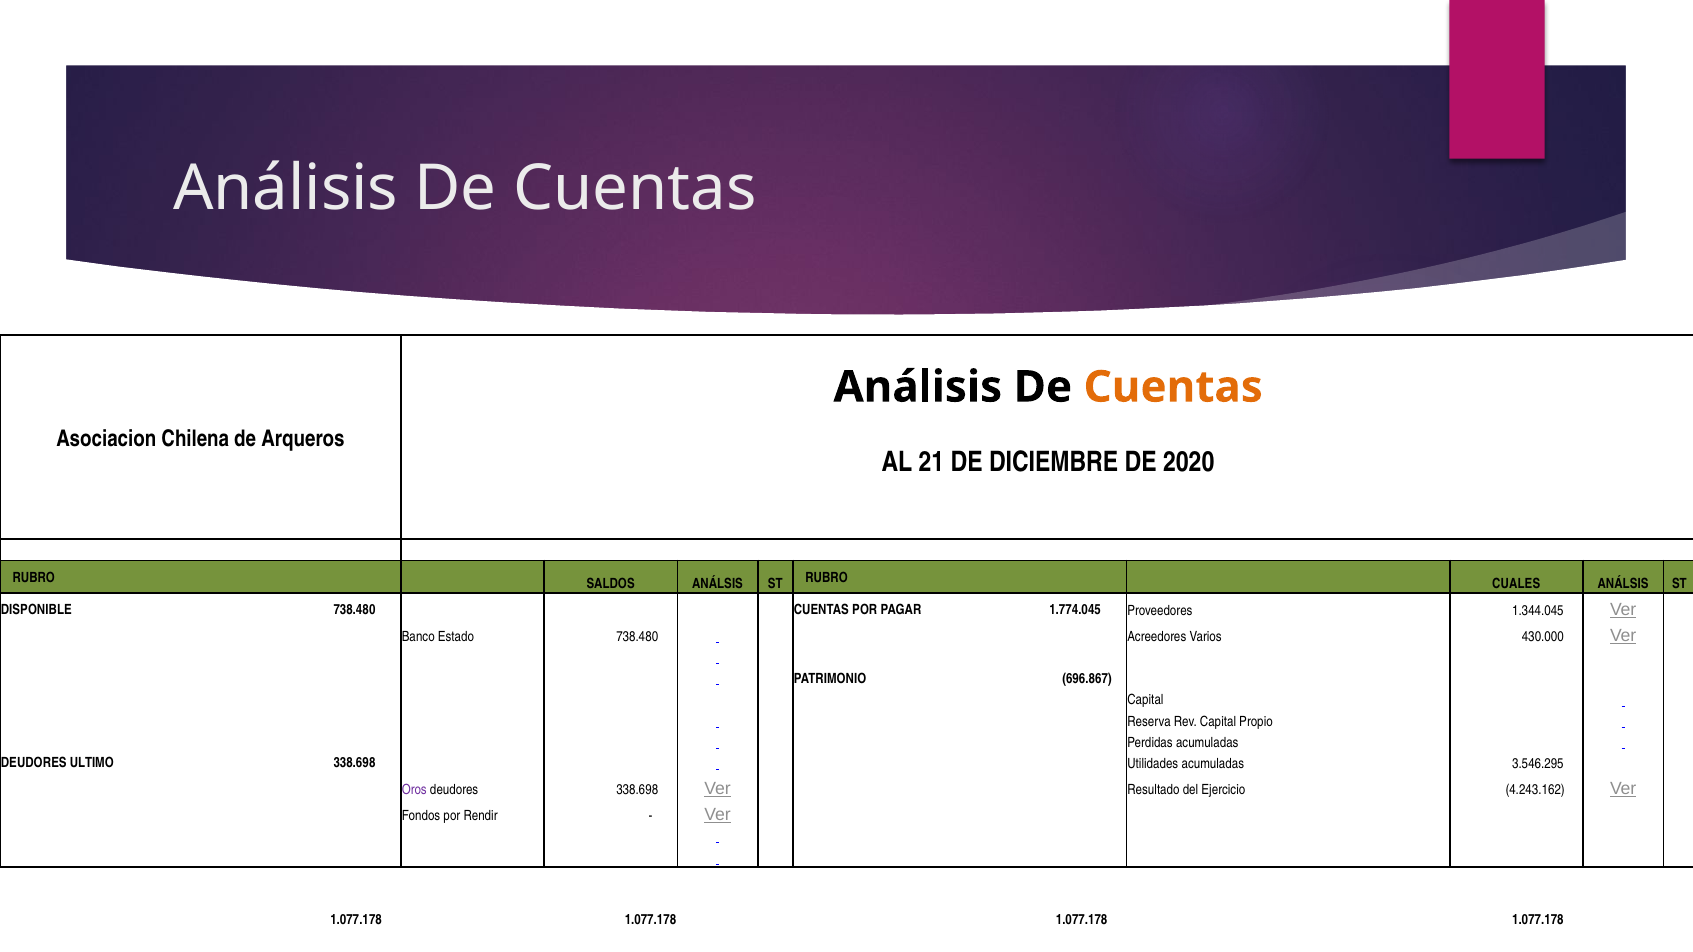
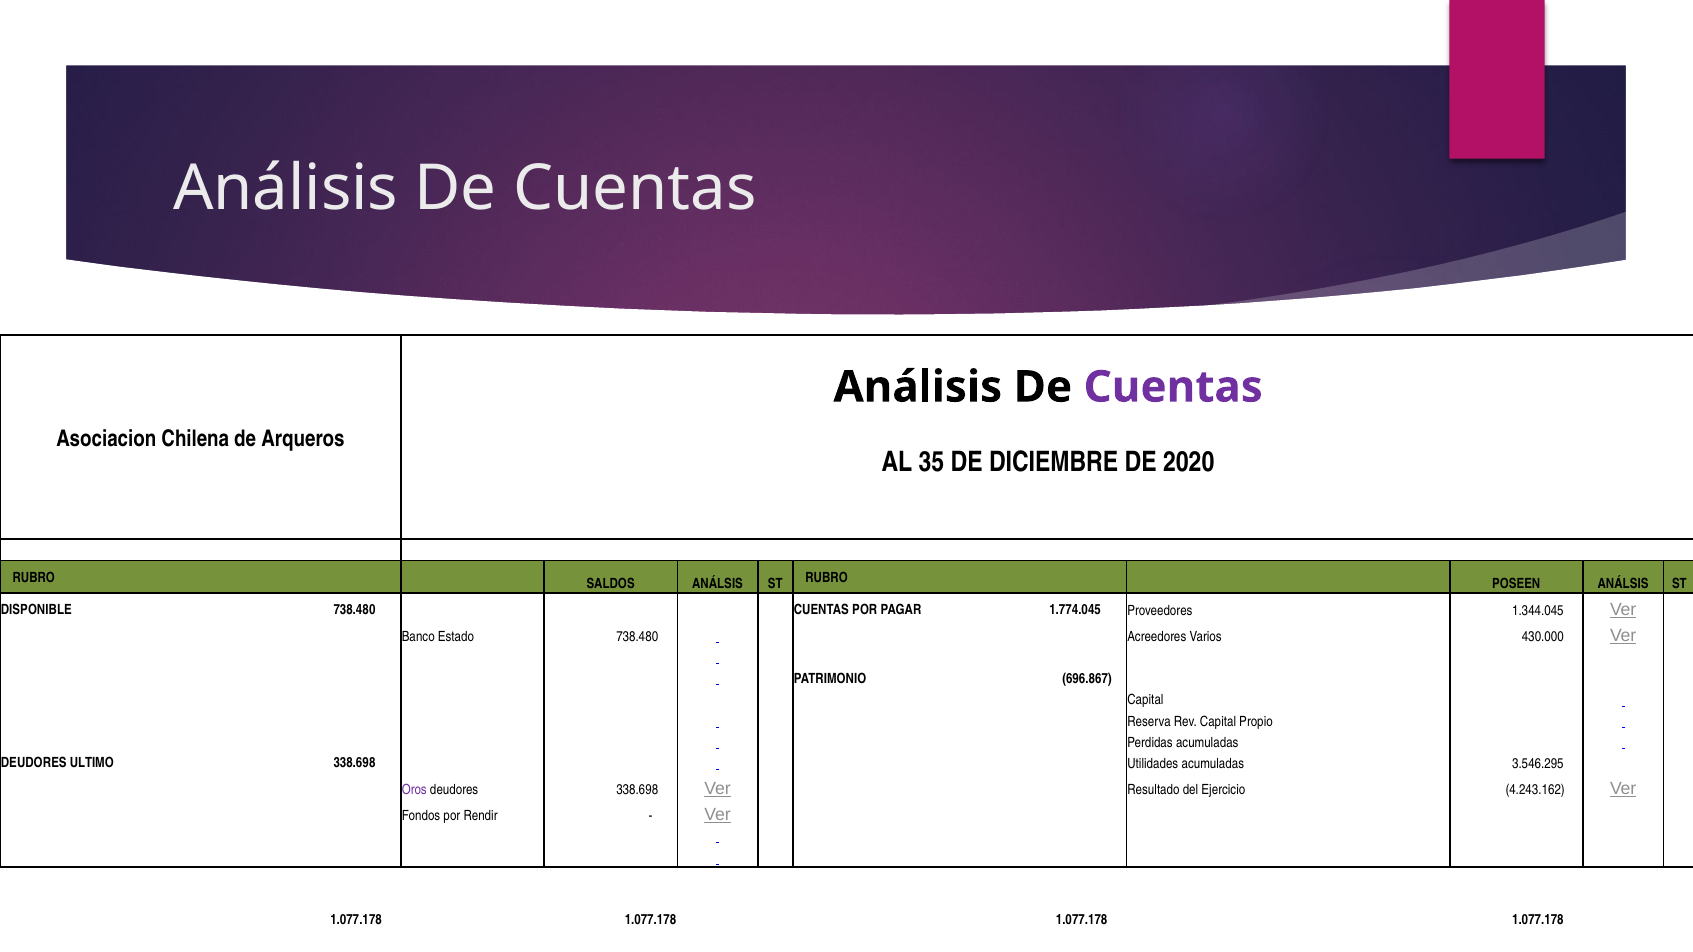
Cuentas at (1173, 387) colour: orange -> purple
21: 21 -> 35
CUALES: CUALES -> POSEEN
